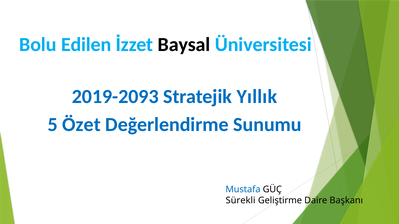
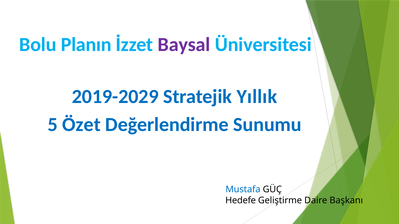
Edilen: Edilen -> Planın
Baysal colour: black -> purple
2019-2093: 2019-2093 -> 2019-2029
Sürekli: Sürekli -> Hedefe
